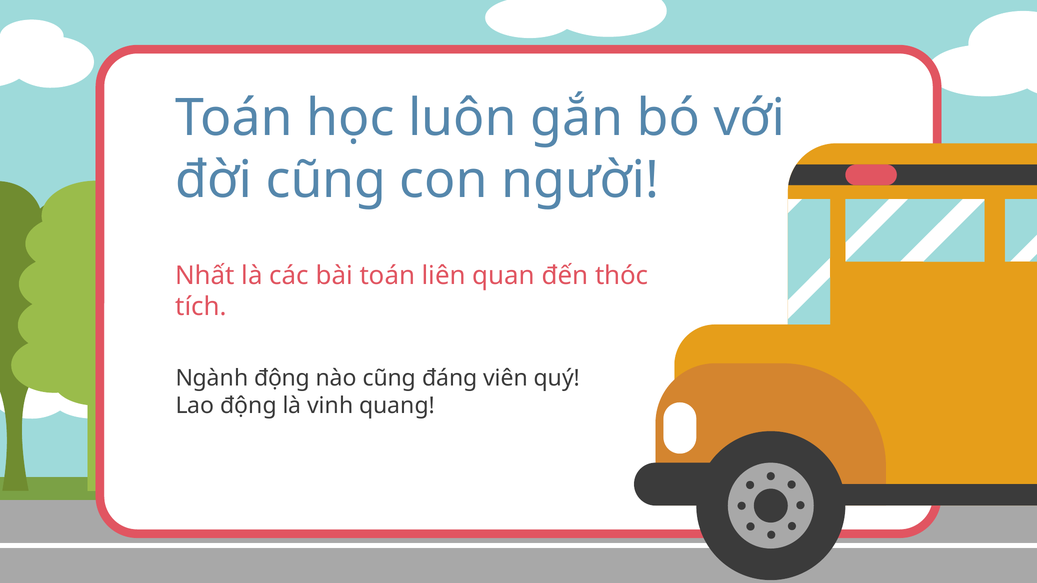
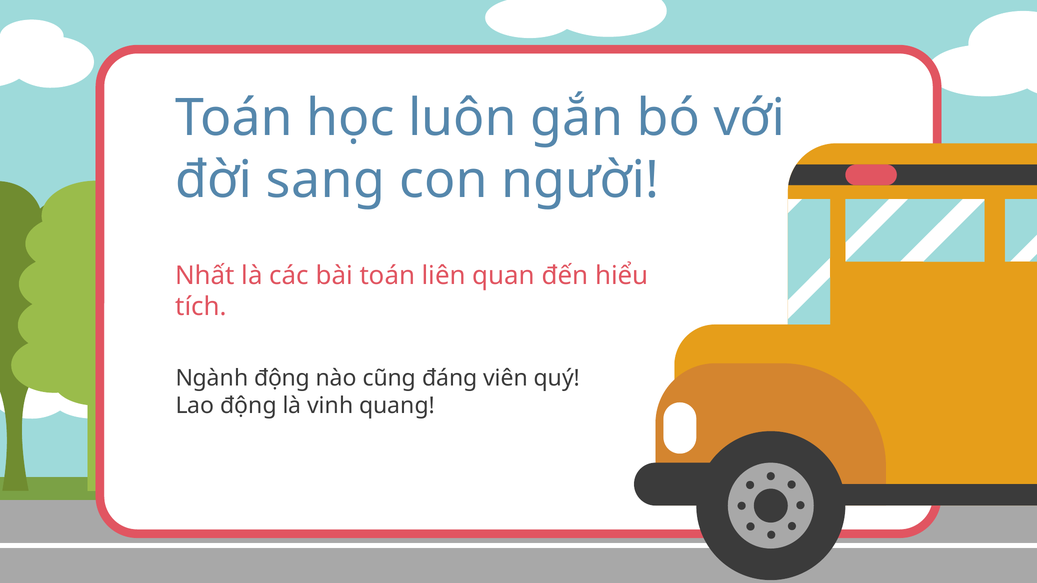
đời cũng: cũng -> sang
thóc: thóc -> hiểu
